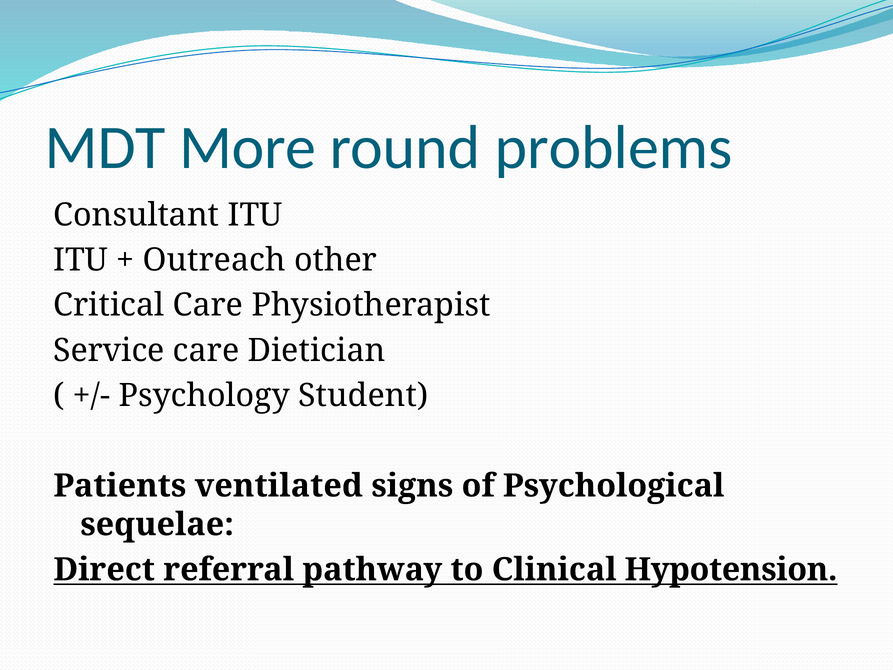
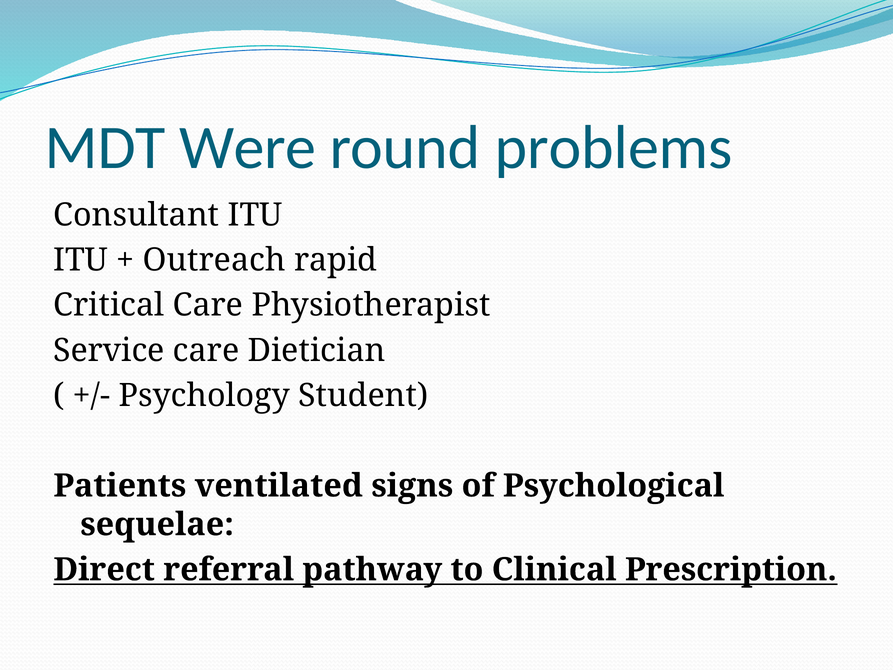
More: More -> Were
other: other -> rapid
Hypotension: Hypotension -> Prescription
